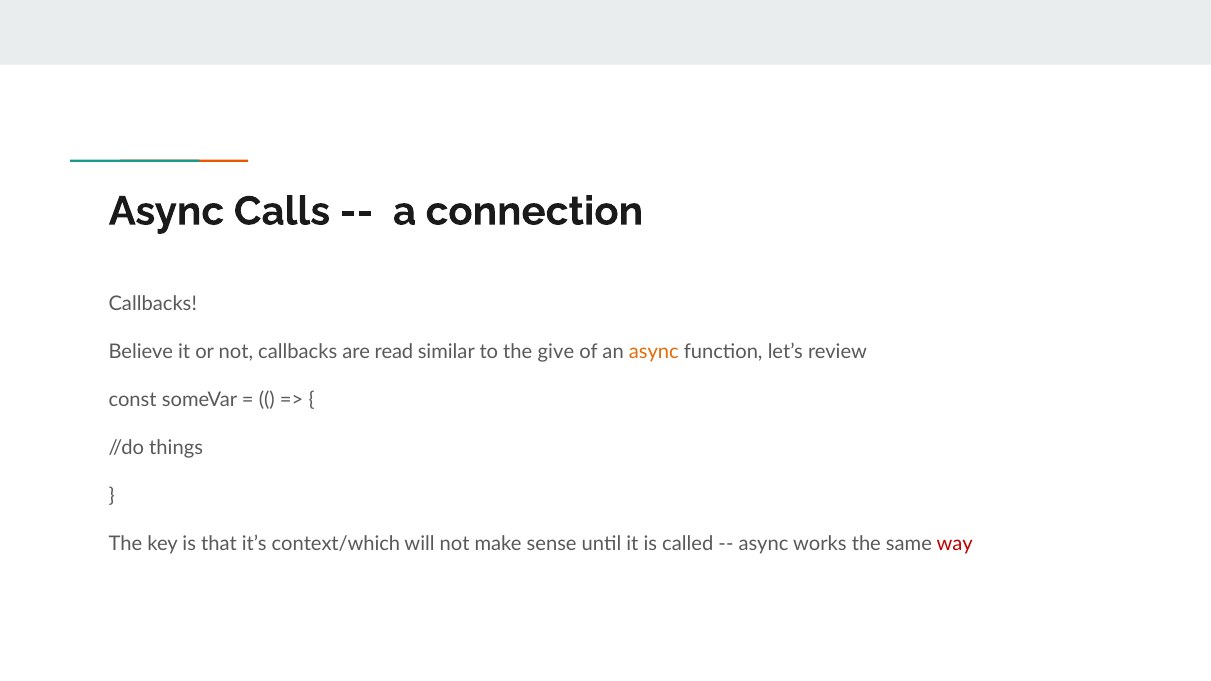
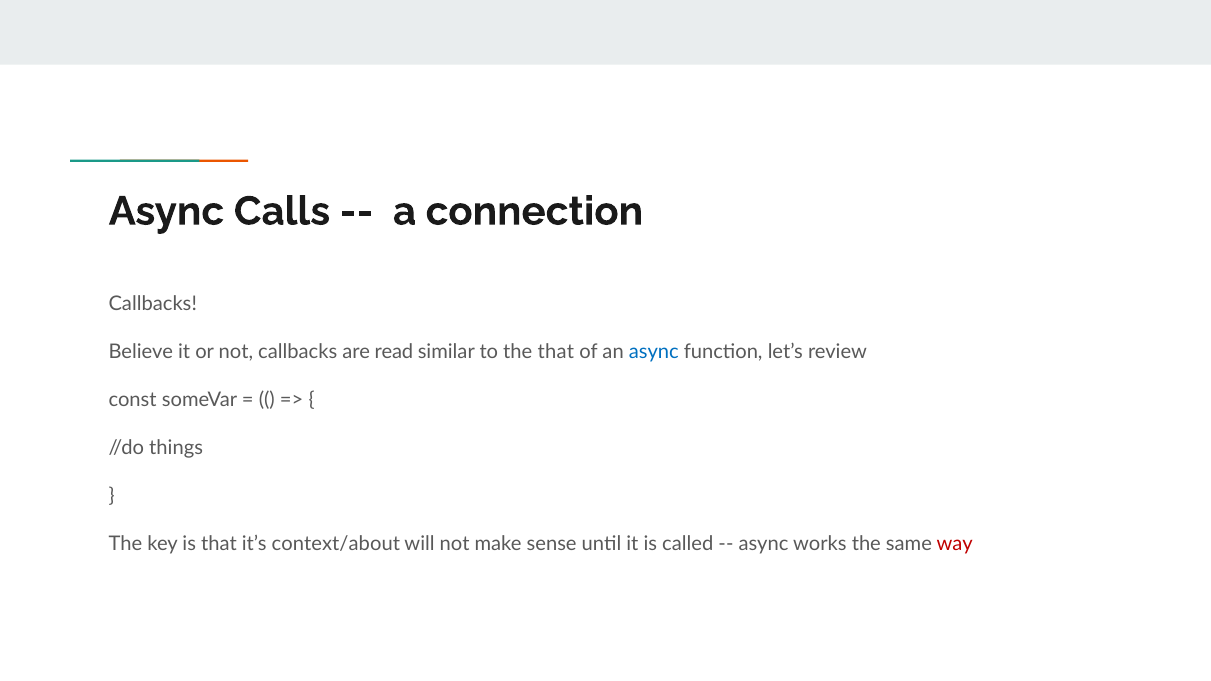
the give: give -> that
async at (654, 352) colour: orange -> blue
context/which: context/which -> context/about
